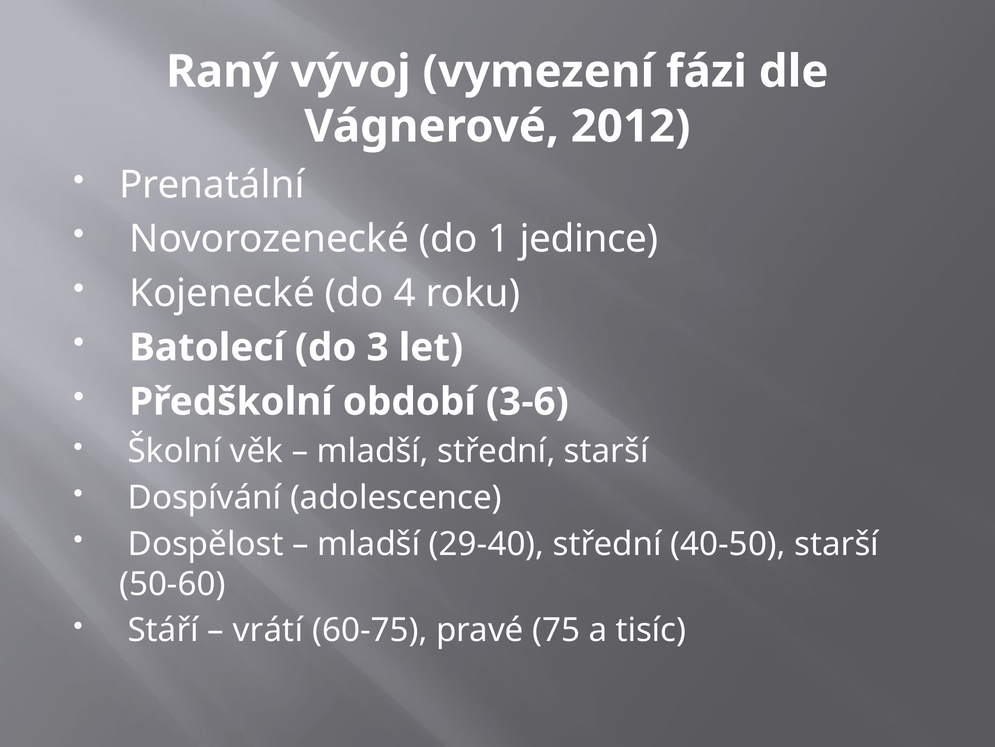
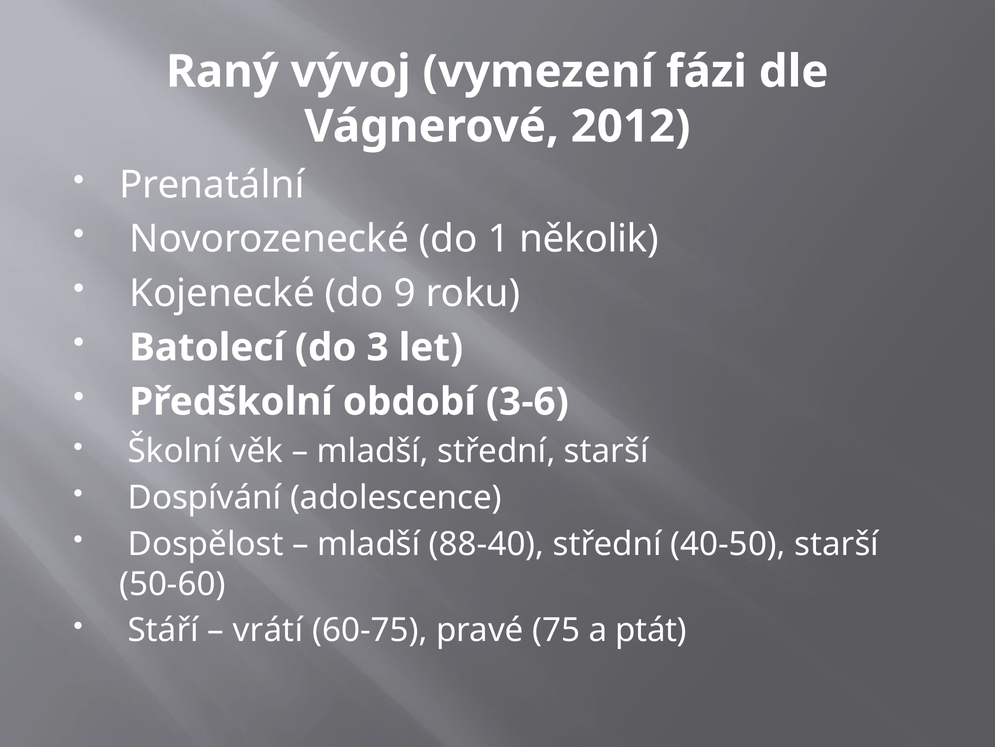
jedince: jedince -> několik
4: 4 -> 9
29-40: 29-40 -> 88-40
tisíc: tisíc -> ptát
